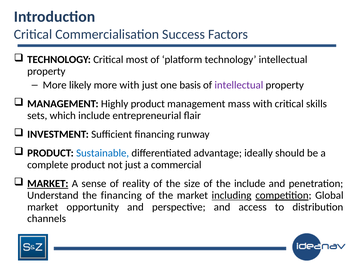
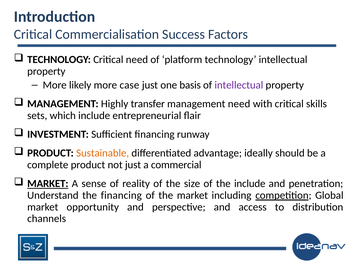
Critical most: most -> need
more with: with -> case
Highly product: product -> transfer
management mass: mass -> need
Sustainable colour: blue -> orange
including underline: present -> none
